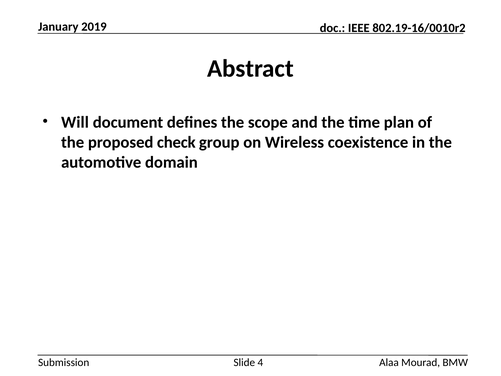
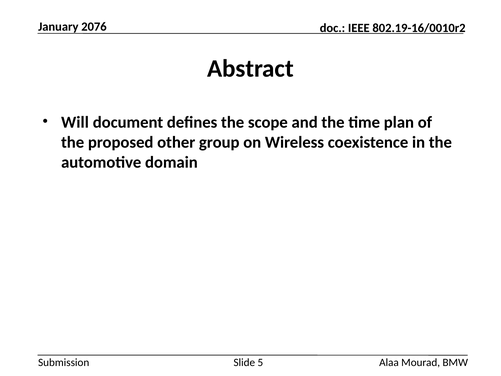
2019: 2019 -> 2076
check: check -> other
4: 4 -> 5
